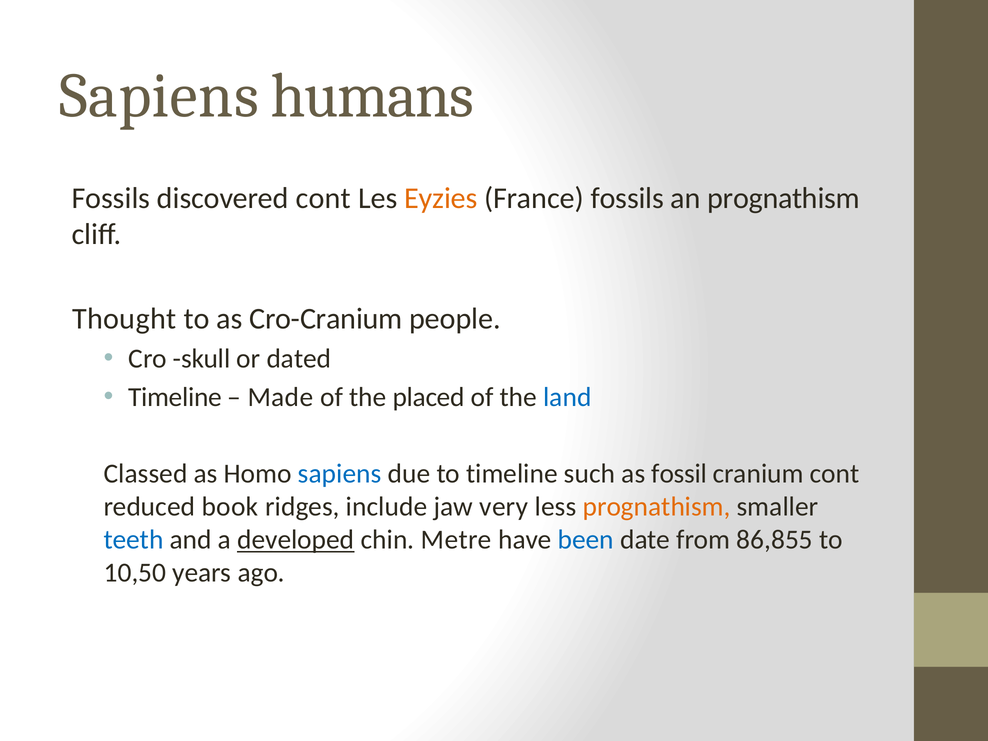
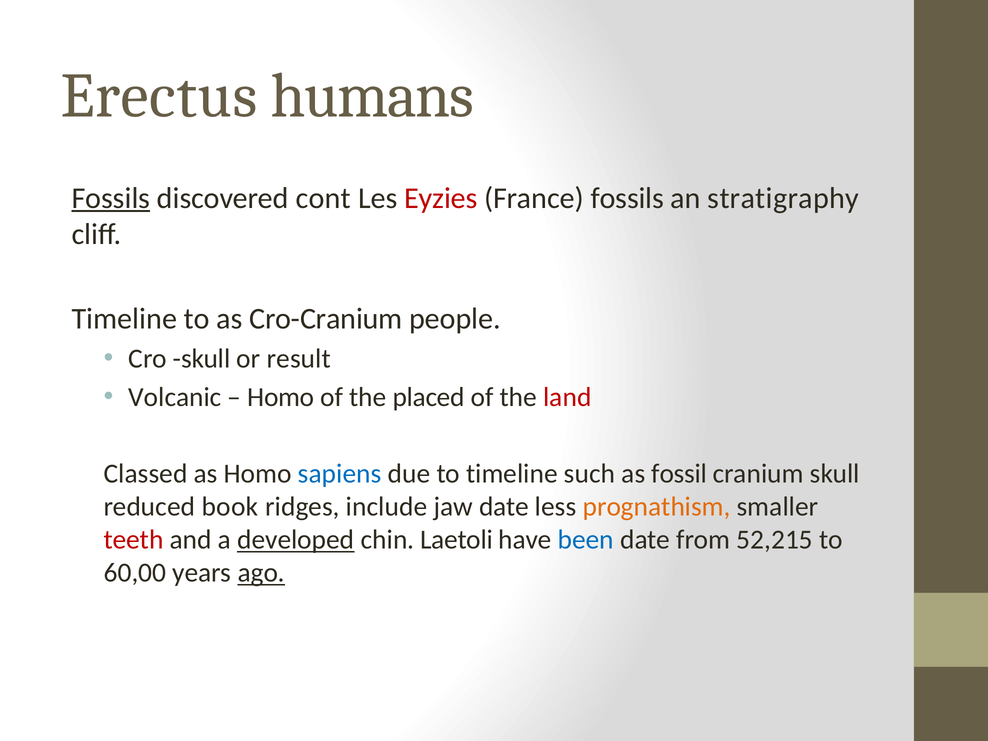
Sapiens at (159, 96): Sapiens -> Erectus
Fossils at (111, 198) underline: none -> present
Eyzies colour: orange -> red
an prognathism: prognathism -> stratigraphy
Thought at (124, 319): Thought -> Timeline
dated: dated -> result
Timeline at (175, 397): Timeline -> Volcanic
Made at (281, 397): Made -> Homo
land colour: blue -> red
cranium cont: cont -> skull
jaw very: very -> date
teeth colour: blue -> red
Metre: Metre -> Laetoli
86,855: 86,855 -> 52,215
10,50: 10,50 -> 60,00
ago underline: none -> present
